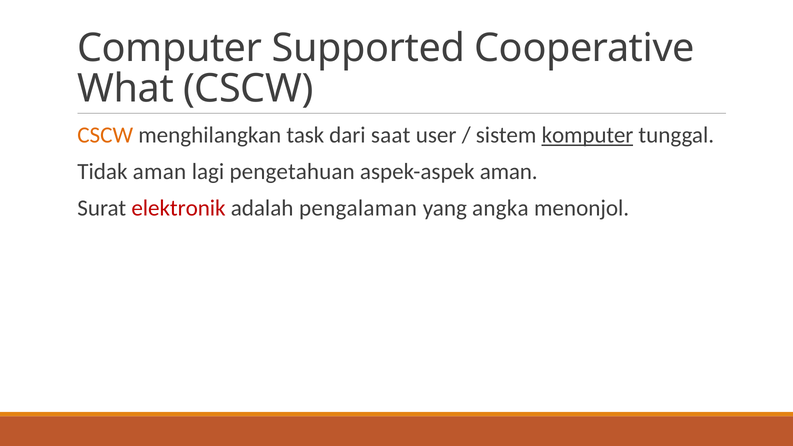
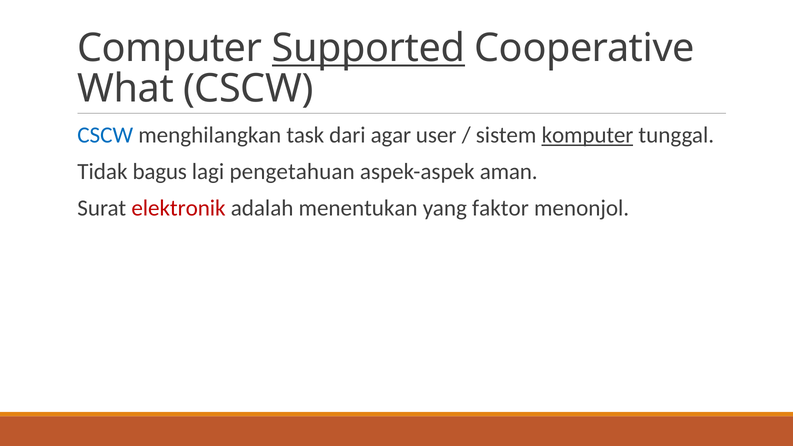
Supported underline: none -> present
CSCW at (105, 135) colour: orange -> blue
saat: saat -> agar
Tidak aman: aman -> bagus
pengalaman: pengalaman -> menentukan
angka: angka -> faktor
